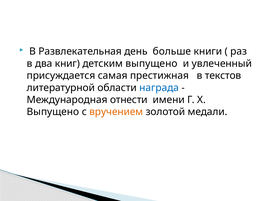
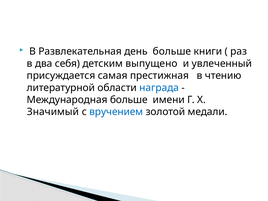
книг: книг -> себя
текстов: текстов -> чтению
Международная отнести: отнести -> больше
Выпущено at (53, 112): Выпущено -> Значимый
вручением colour: orange -> blue
